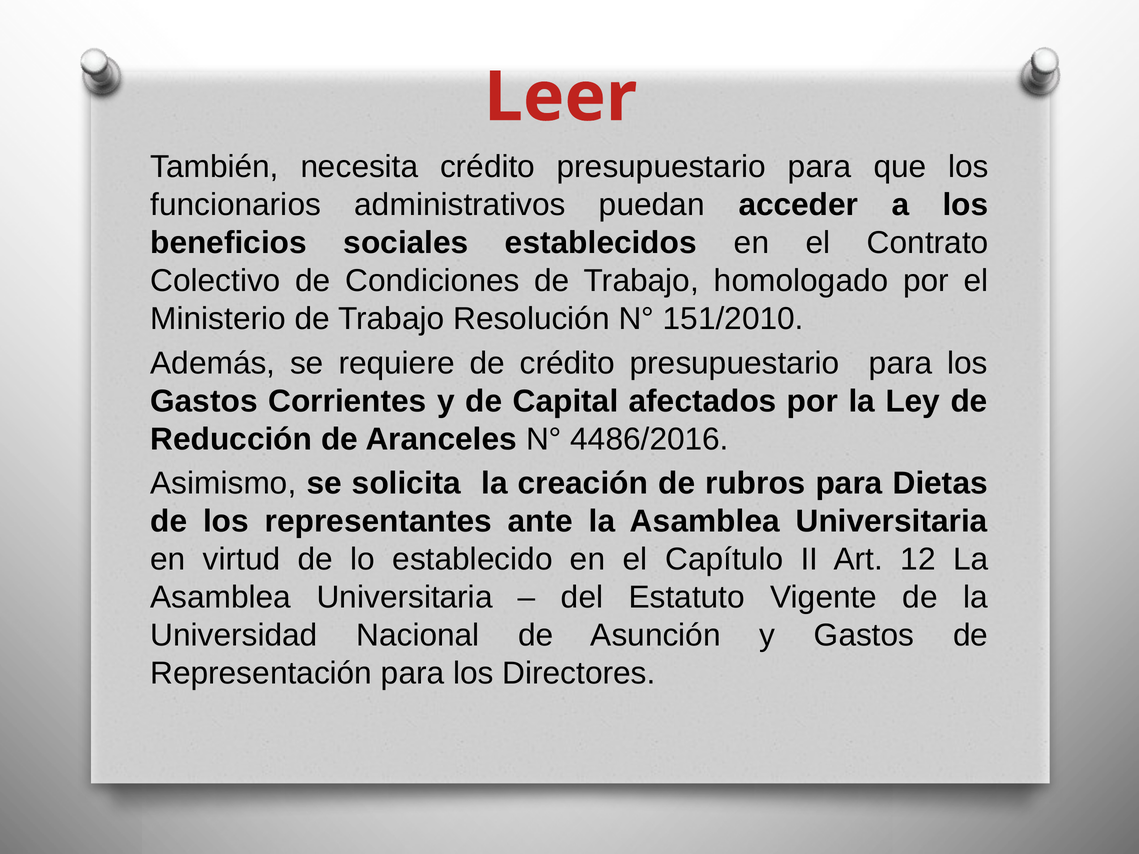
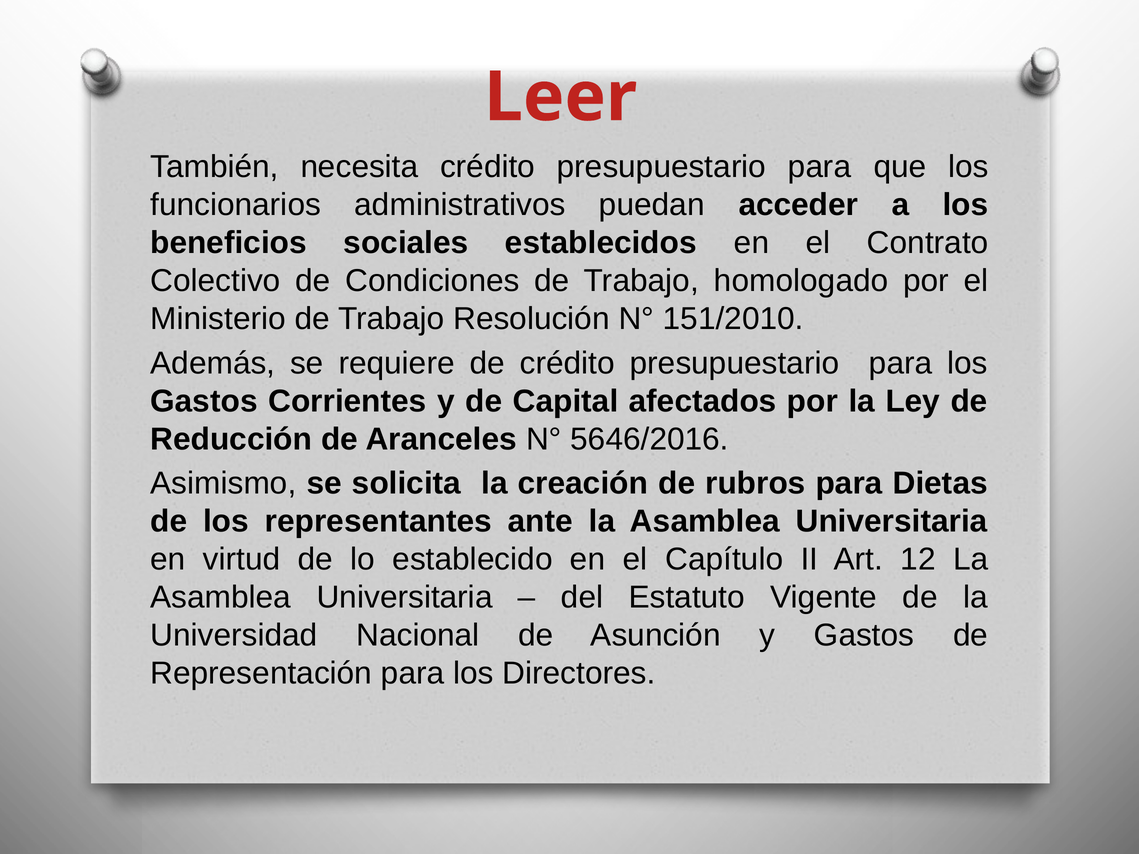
4486/2016: 4486/2016 -> 5646/2016
